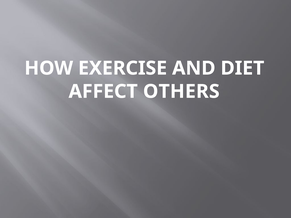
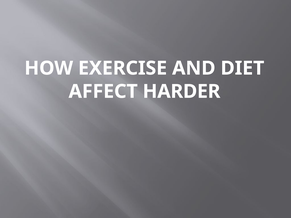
OTHERS: OTHERS -> HARDER
